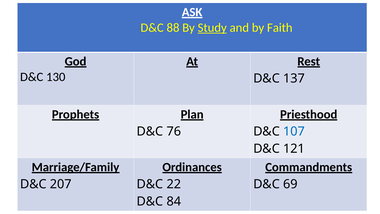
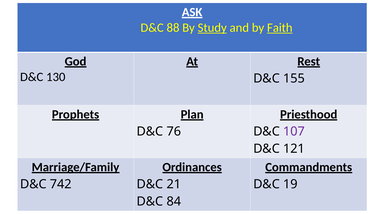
Faith underline: none -> present
137: 137 -> 155
107 colour: blue -> purple
207: 207 -> 742
22: 22 -> 21
69: 69 -> 19
